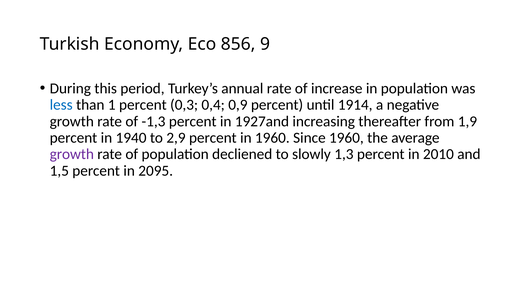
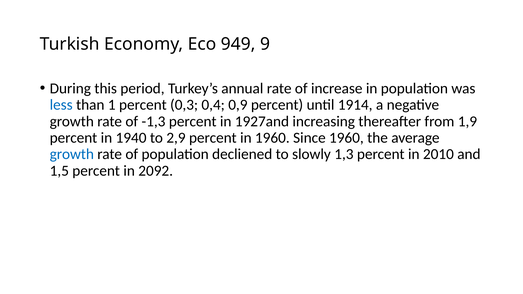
856: 856 -> 949
growth at (72, 154) colour: purple -> blue
2095: 2095 -> 2092
